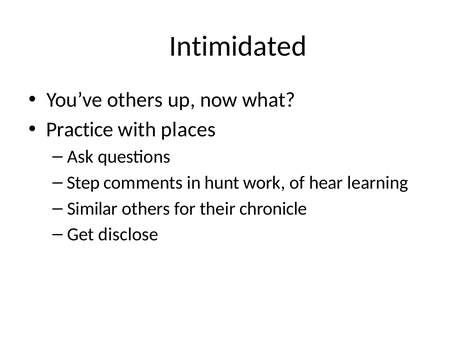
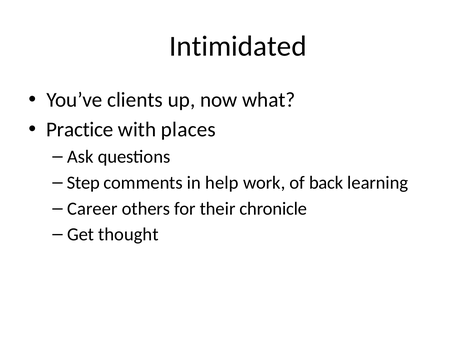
You’ve others: others -> clients
hunt: hunt -> help
hear: hear -> back
Similar: Similar -> Career
disclose: disclose -> thought
